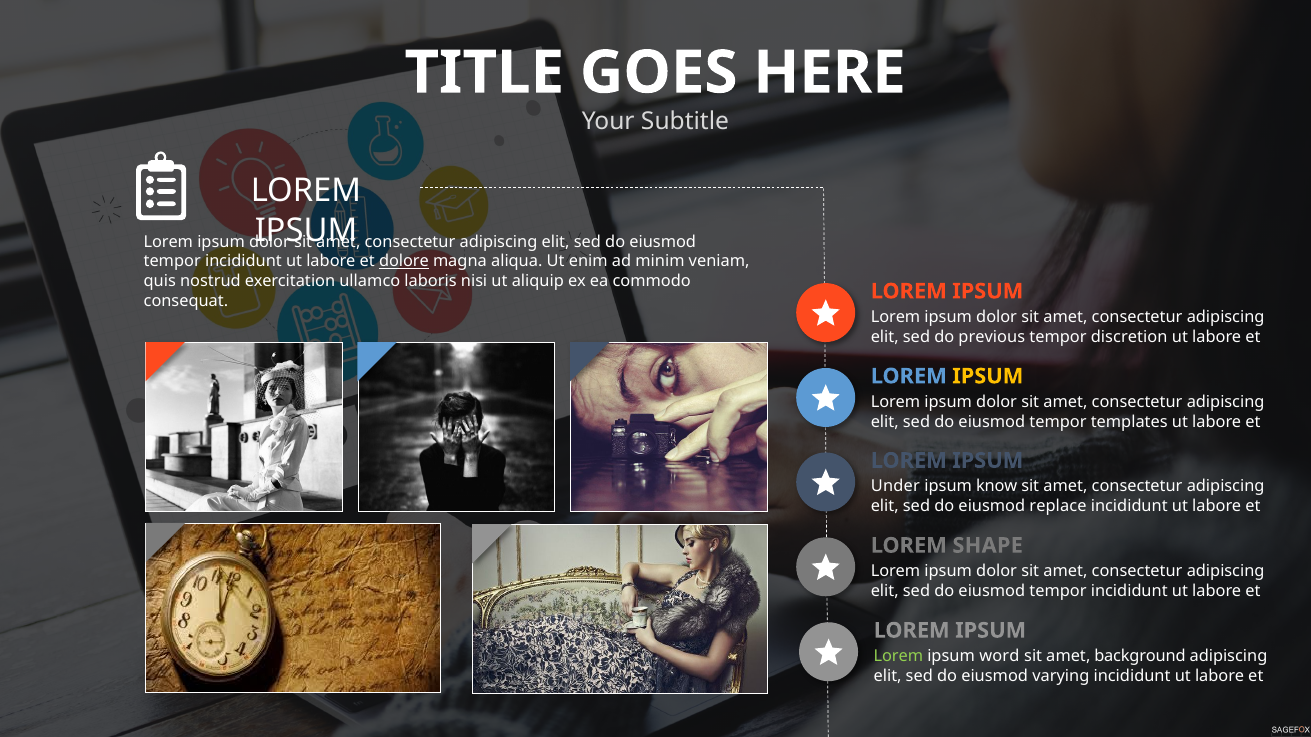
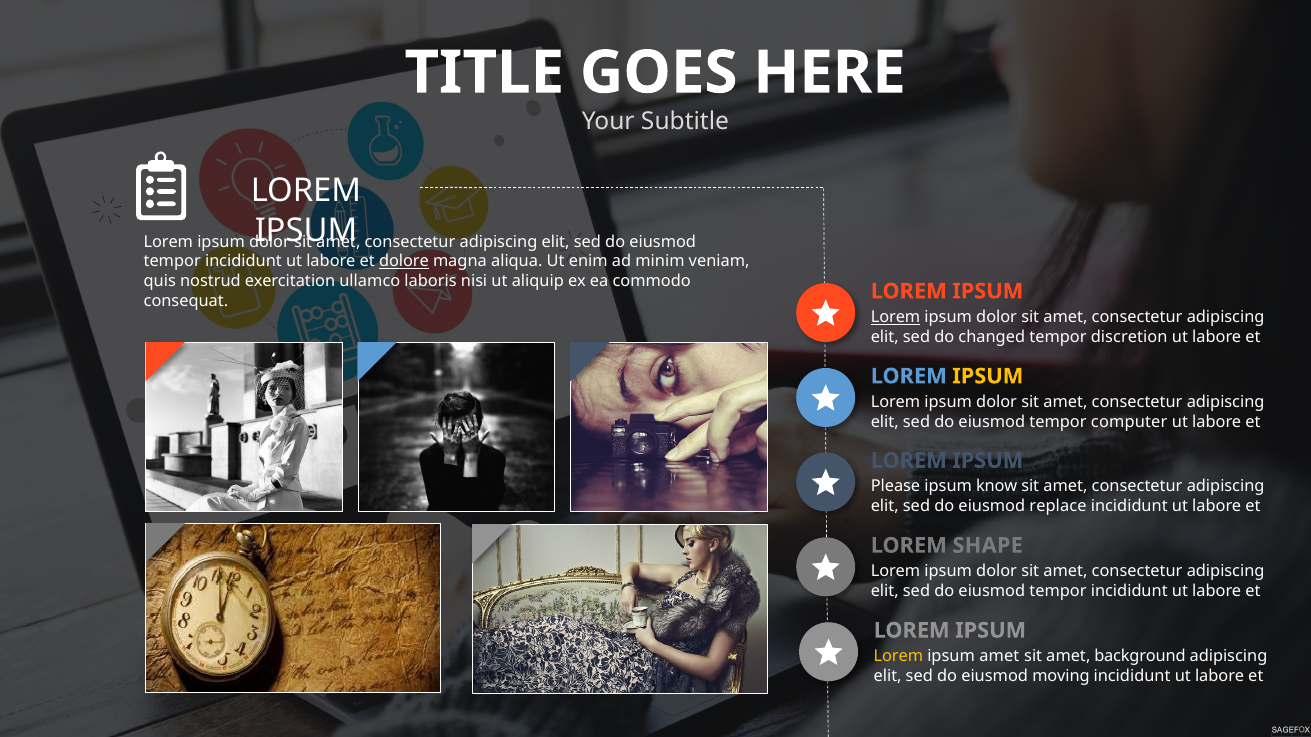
Lorem at (896, 317) underline: none -> present
previous: previous -> changed
templates: templates -> computer
Under: Under -> Please
Lorem at (898, 657) colour: light green -> yellow
ipsum word: word -> amet
varying: varying -> moving
